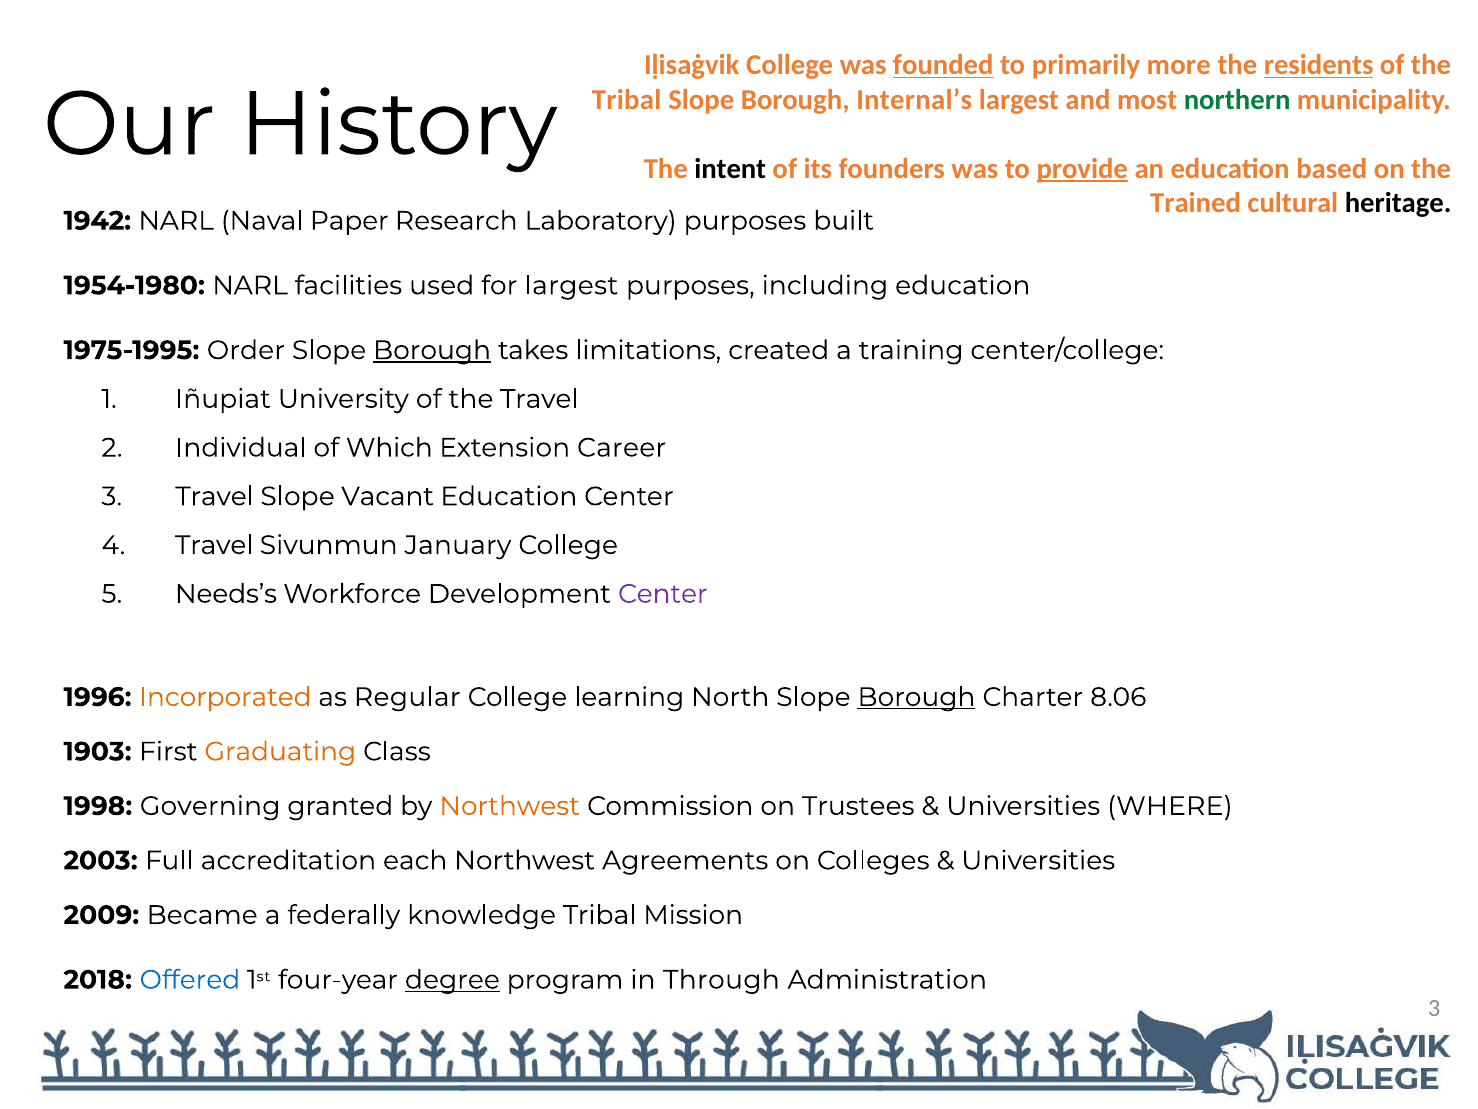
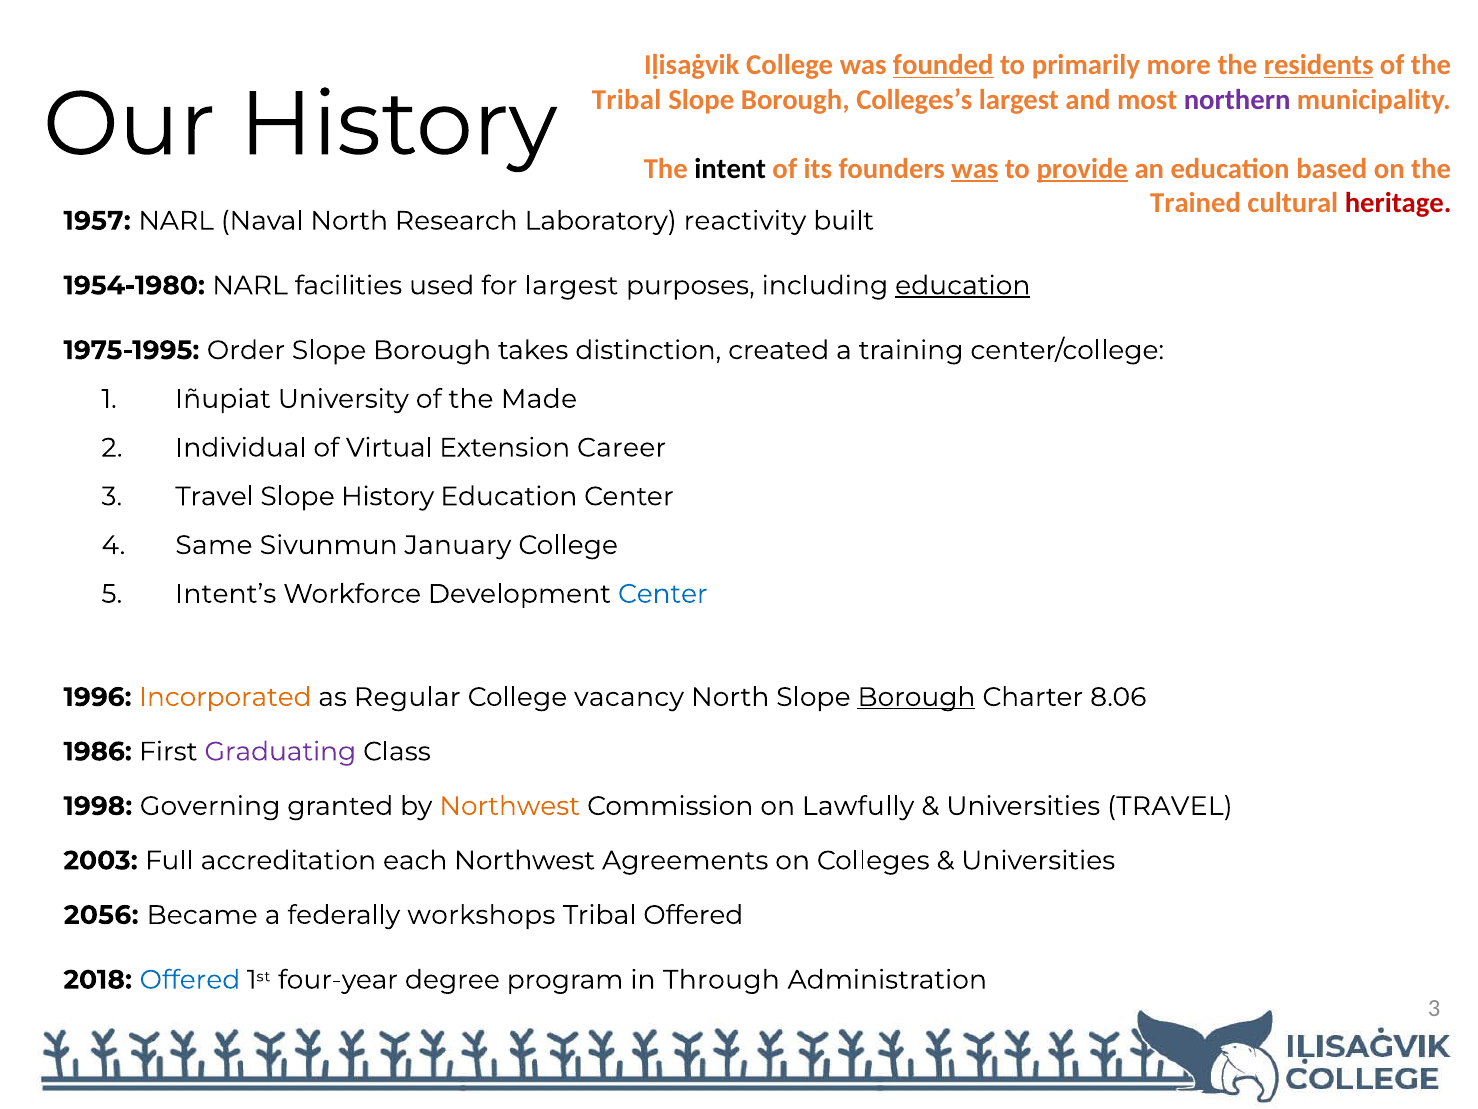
Internal’s: Internal’s -> Colleges’s
northern colour: green -> purple
was at (975, 169) underline: none -> present
heritage colour: black -> red
1942: 1942 -> 1957
Naval Paper: Paper -> North
Laboratory purposes: purposes -> reactivity
education at (963, 285) underline: none -> present
Borough at (432, 350) underline: present -> none
limitations: limitations -> distinction
the Travel: Travel -> Made
Which: Which -> Virtual
Slope Vacant: Vacant -> History
Travel at (214, 545): Travel -> Same
Needs’s: Needs’s -> Intent’s
Center at (663, 594) colour: purple -> blue
learning: learning -> vacancy
1903: 1903 -> 1986
Graduating colour: orange -> purple
Trustees: Trustees -> Lawfully
Universities WHERE: WHERE -> TRAVEL
2009: 2009 -> 2056
knowledge: knowledge -> workshops
Tribal Mission: Mission -> Offered
degree underline: present -> none
